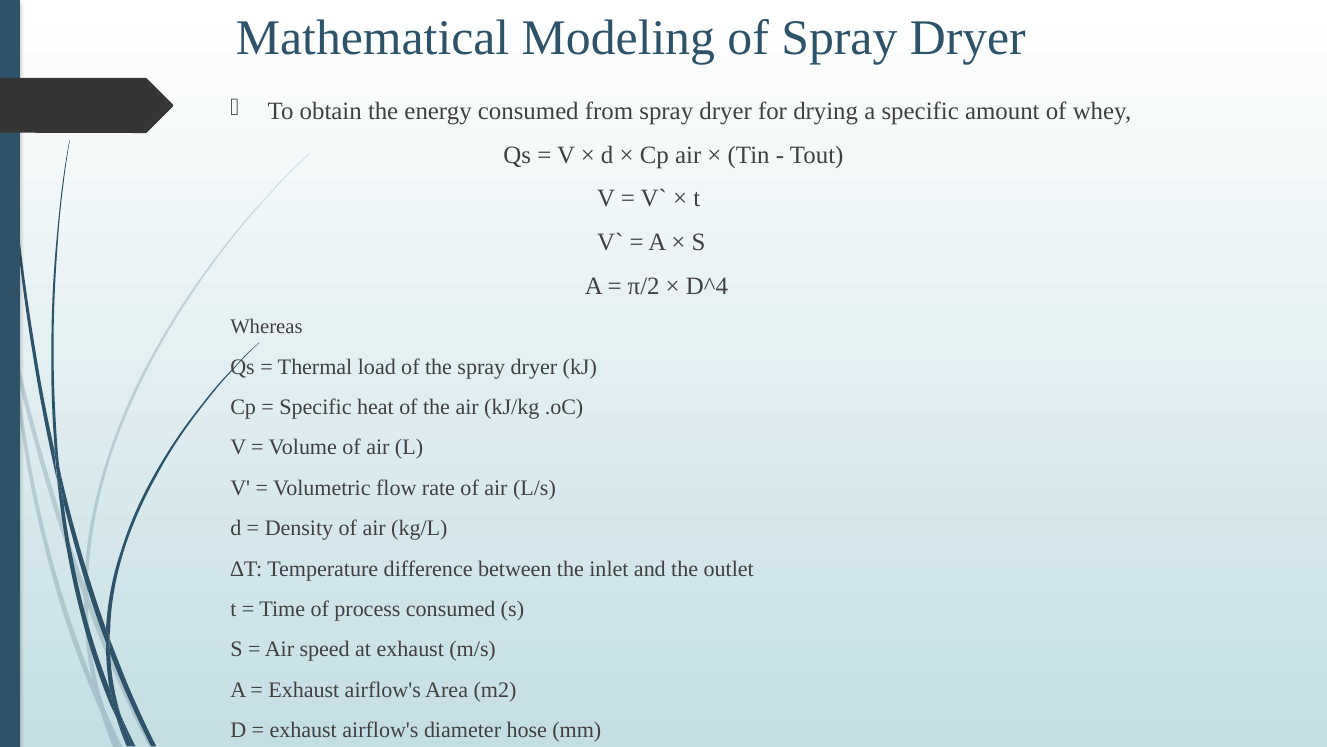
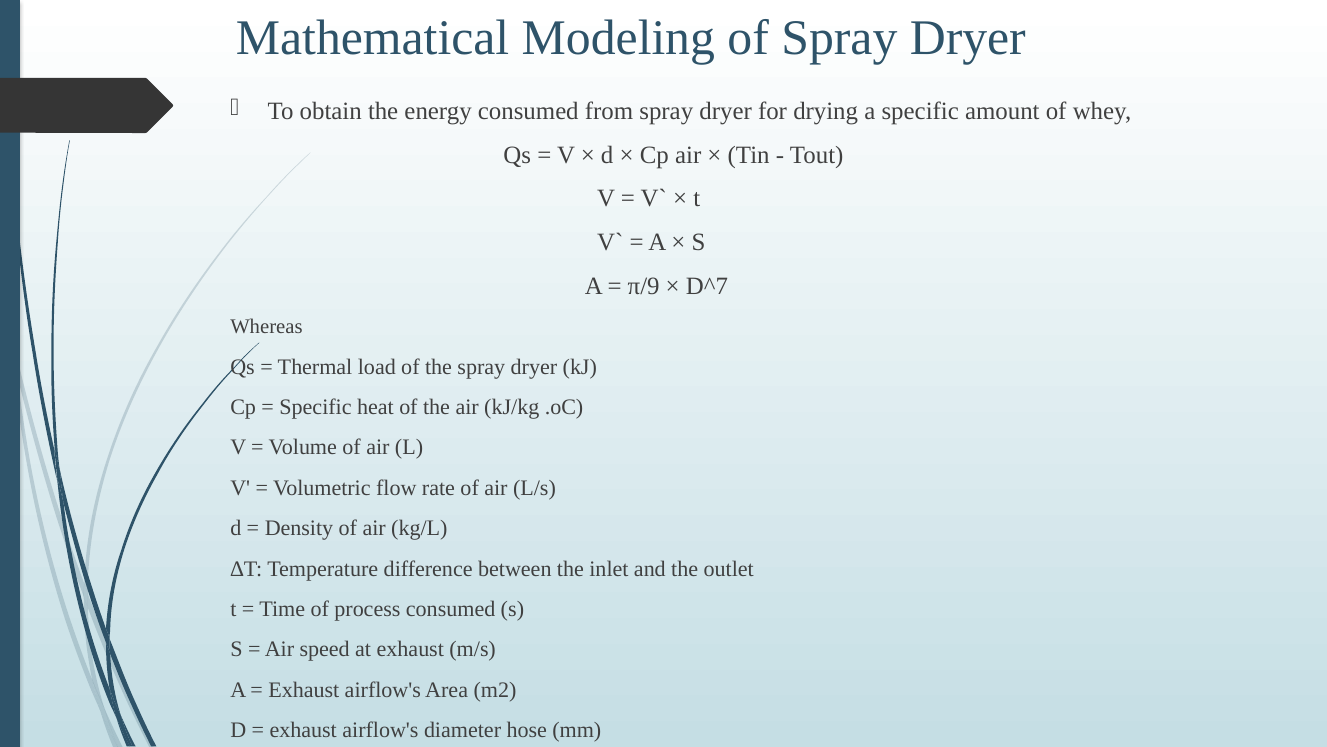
π/2: π/2 -> π/9
D^4: D^4 -> D^7
